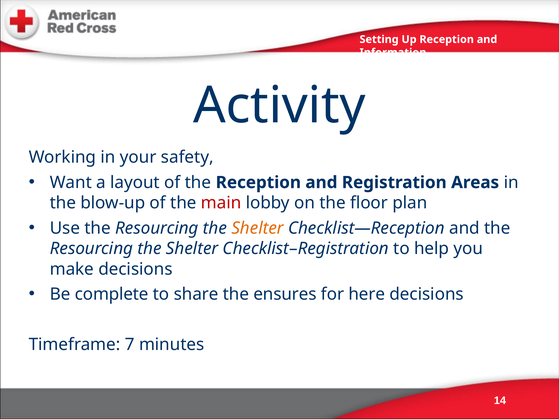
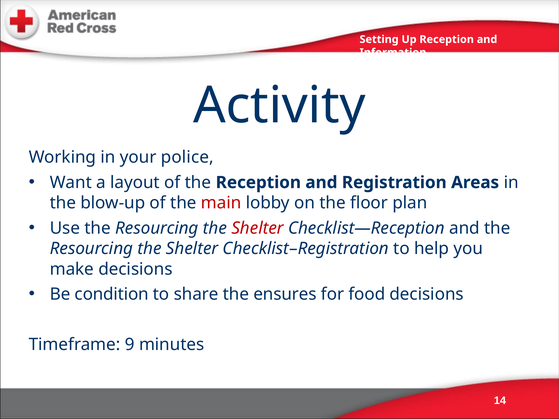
safety: safety -> police
Shelter at (258, 228) colour: orange -> red
complete: complete -> condition
here: here -> food
7: 7 -> 9
